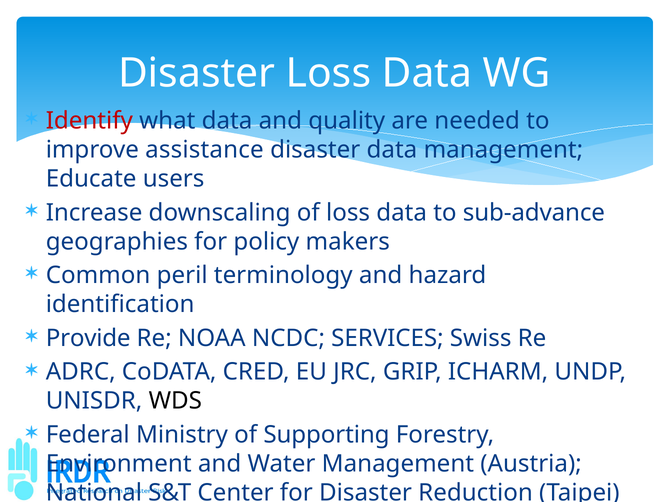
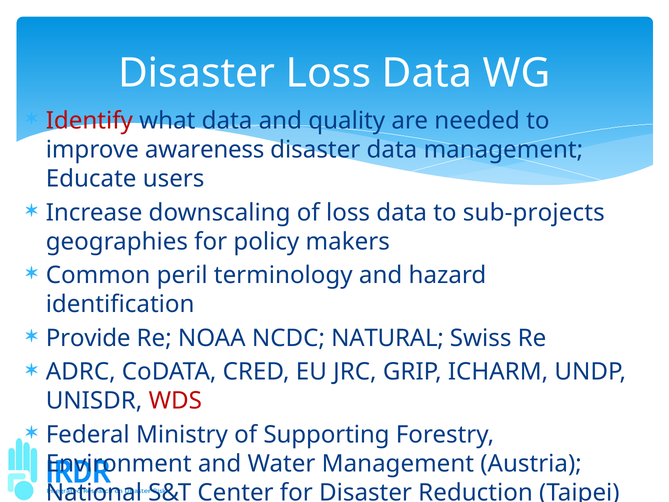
assistance: assistance -> awareness
sub-advance: sub-advance -> sub-projects
SERVICES: SERVICES -> NATURAL
WDS colour: black -> red
